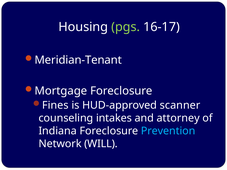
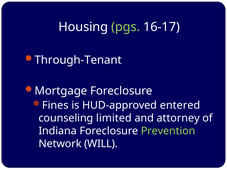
Meridian-Tenant: Meridian-Tenant -> Through-Tenant
scanner: scanner -> entered
intakes: intakes -> limited
Prevention colour: light blue -> light green
